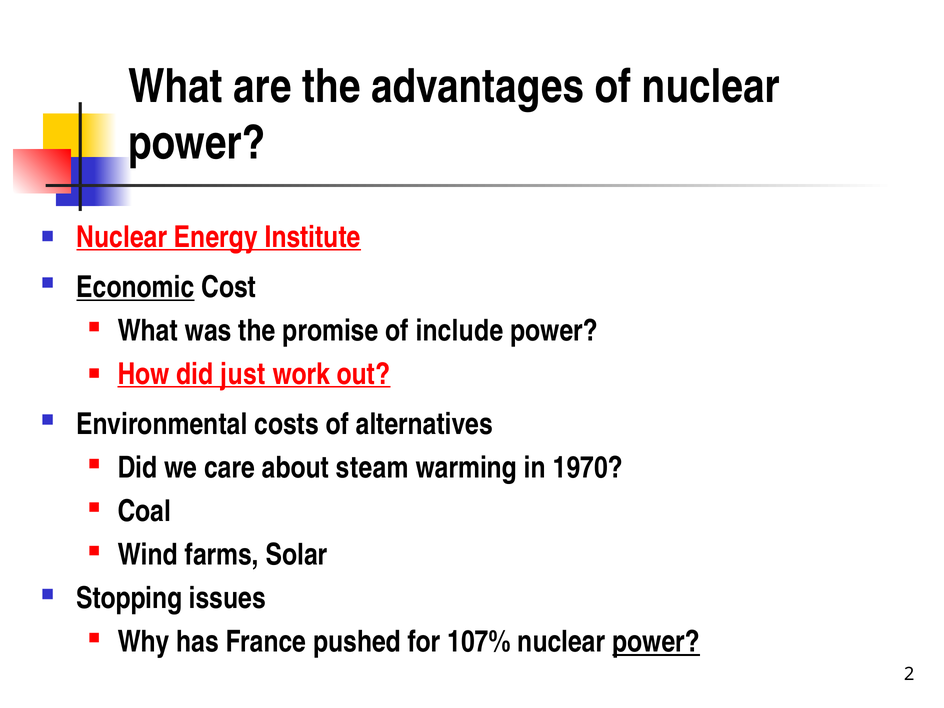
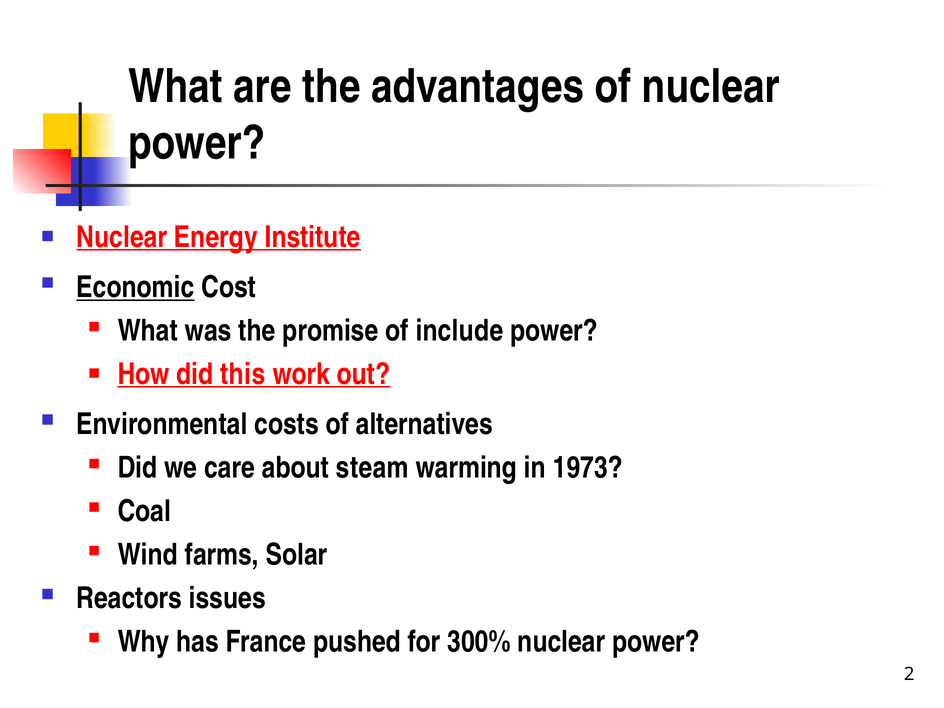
just: just -> this
1970: 1970 -> 1973
Stopping: Stopping -> Reactors
107%: 107% -> 300%
power at (656, 642) underline: present -> none
